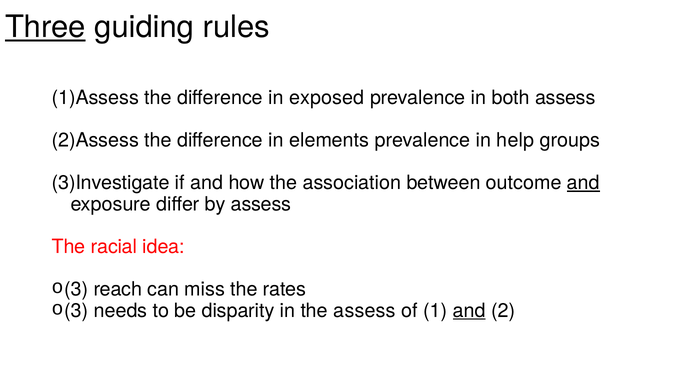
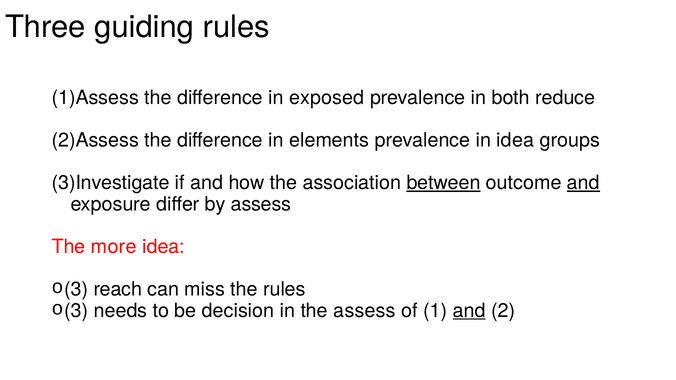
Three underline: present -> none
both assess: assess -> reduce
in help: help -> idea
between underline: none -> present
racial: racial -> more
the rates: rates -> rules
disparity: disparity -> decision
